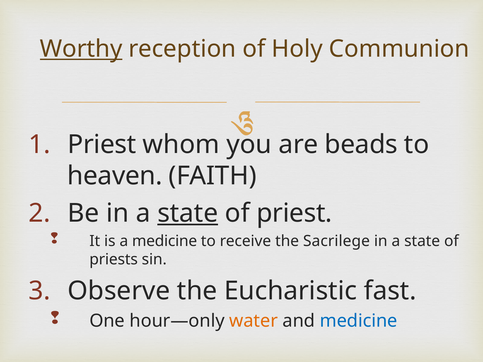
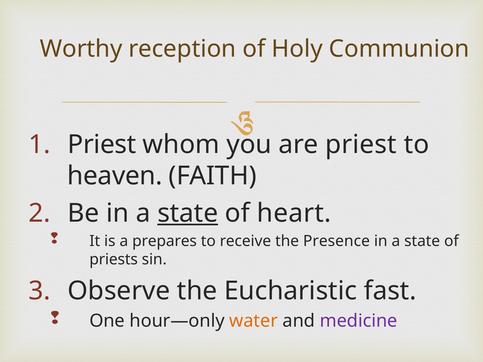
Worthy underline: present -> none
are beads: beads -> priest
of priest: priest -> heart
a medicine: medicine -> prepares
Sacrilege: Sacrilege -> Presence
medicine at (359, 321) colour: blue -> purple
